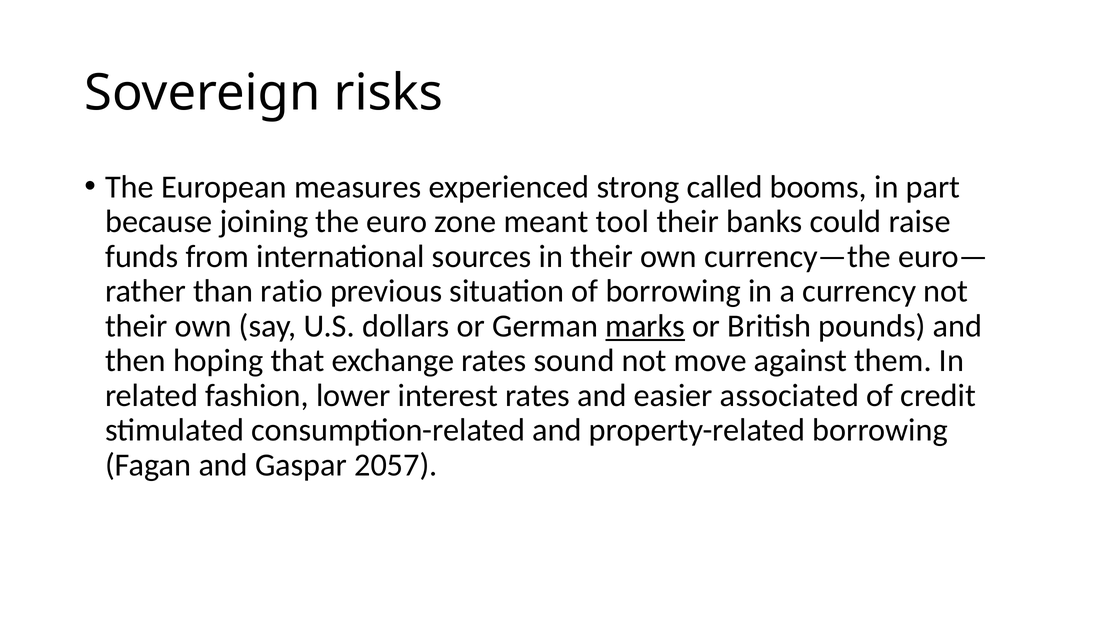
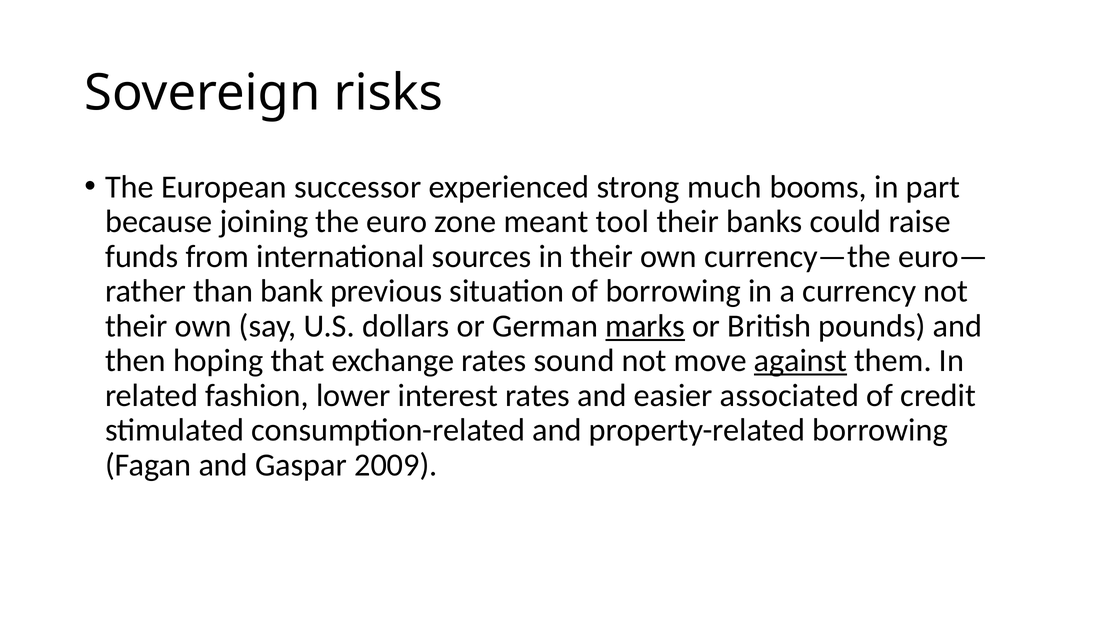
measures: measures -> successor
called: called -> much
ratio: ratio -> bank
against underline: none -> present
2057: 2057 -> 2009
